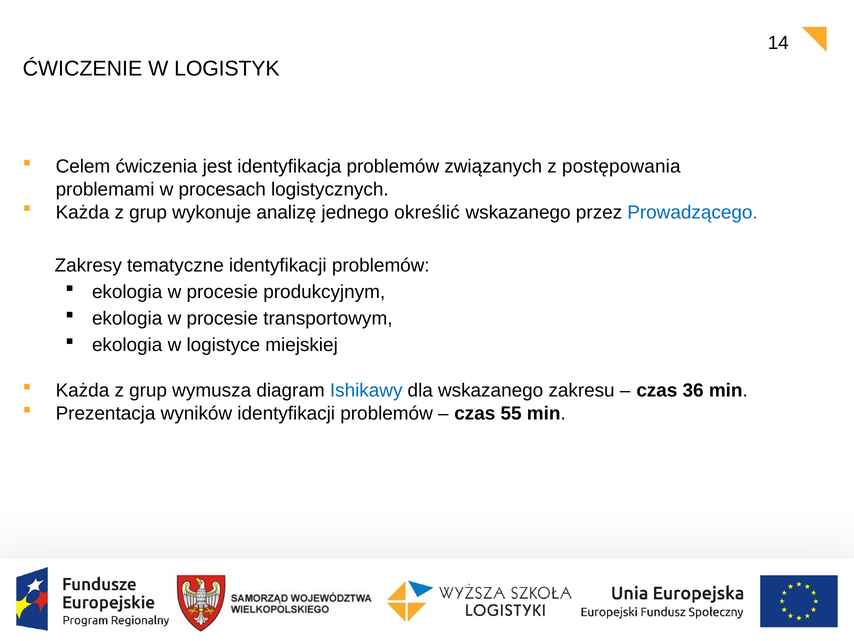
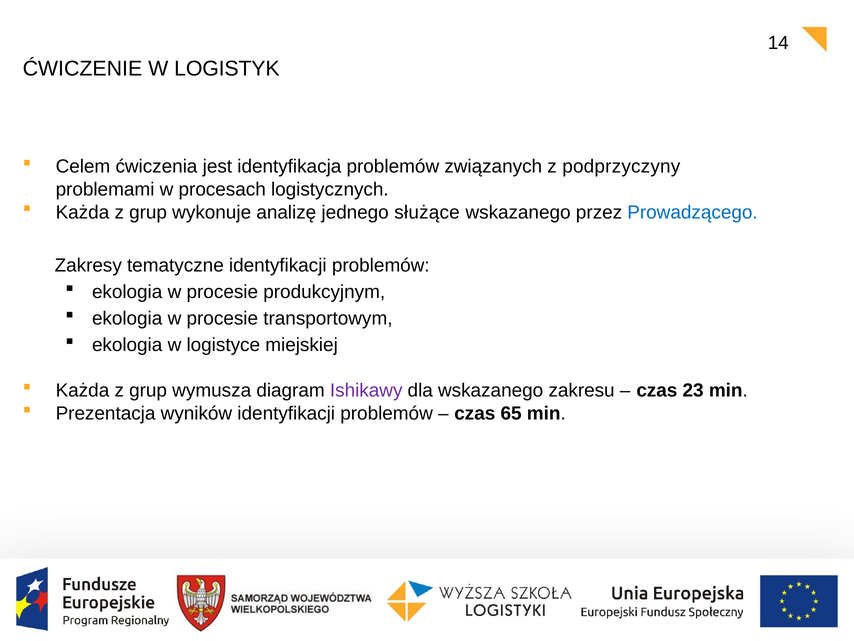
postępowania: postępowania -> podprzyczyny
określić: określić -> służące
Ishikawy colour: blue -> purple
36: 36 -> 23
55: 55 -> 65
